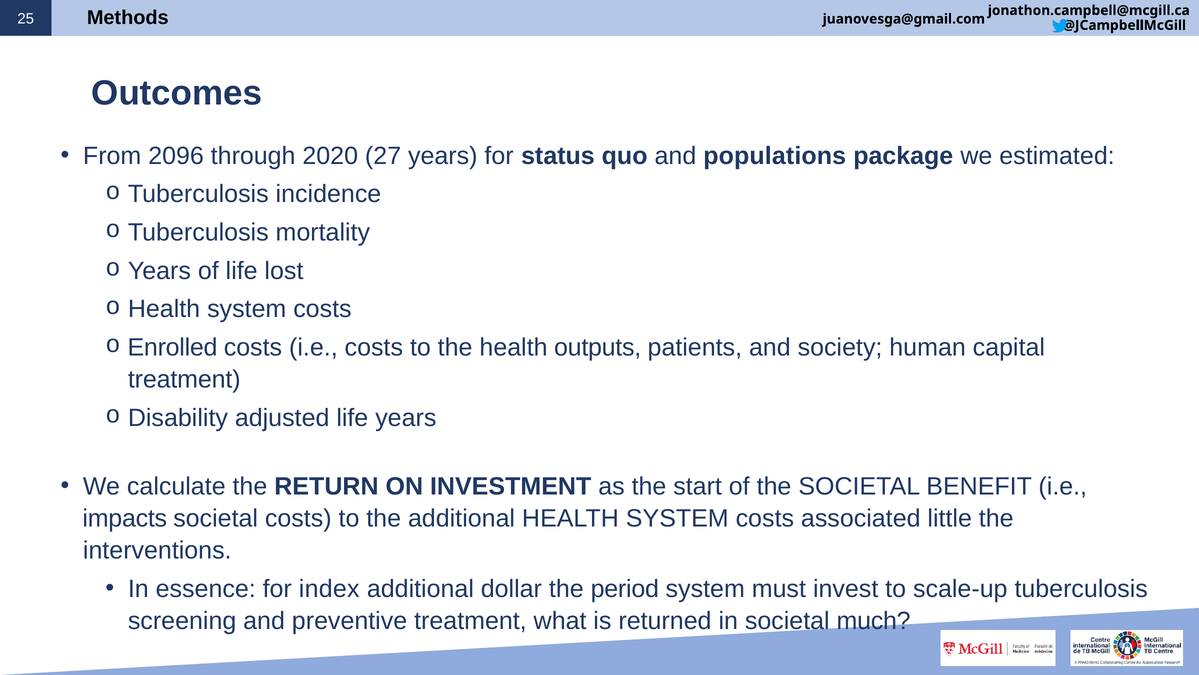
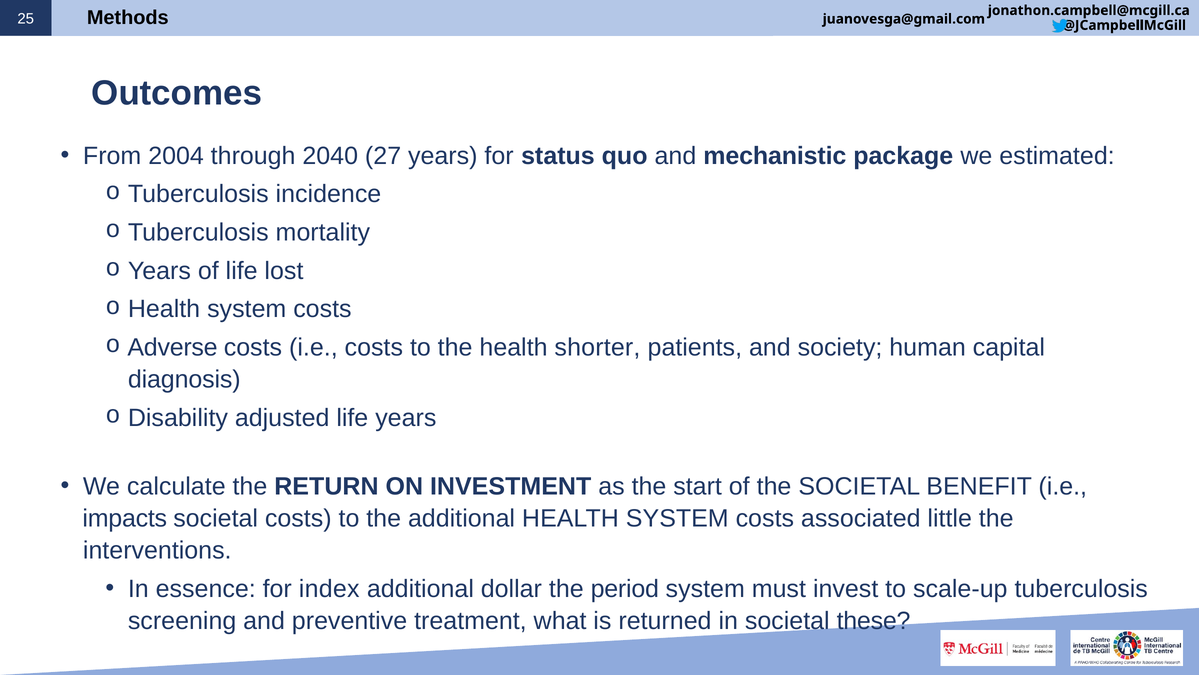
2096: 2096 -> 2004
2020: 2020 -> 2040
populations: populations -> mechanistic
Enrolled: Enrolled -> Adverse
outputs: outputs -> shorter
treatment at (184, 379): treatment -> diagnosis
much: much -> these
